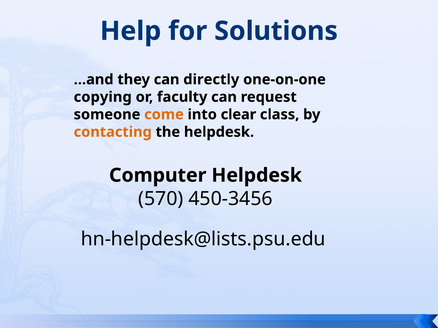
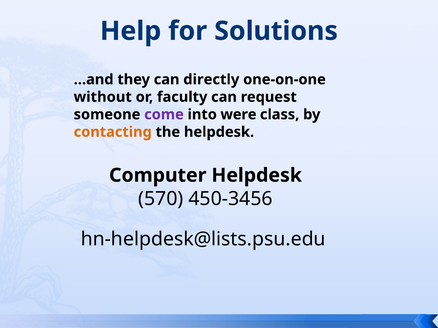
copying: copying -> without
come colour: orange -> purple
clear: clear -> were
